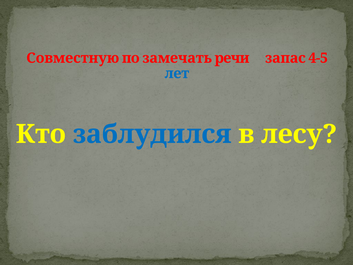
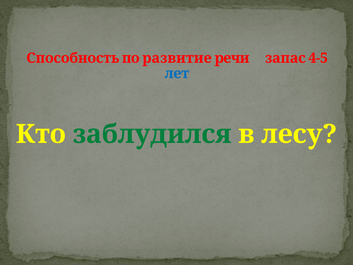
Совместную: Совместную -> Способность
замечать: замечать -> развитие
заблудился colour: blue -> green
